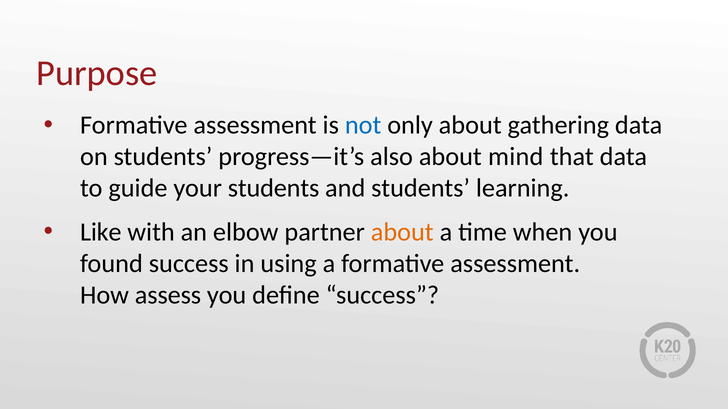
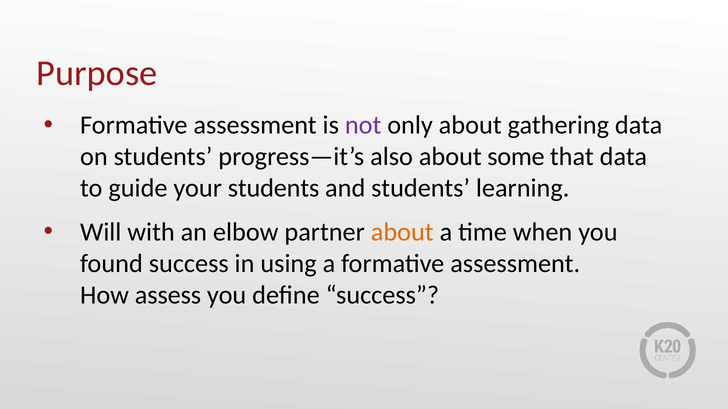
not colour: blue -> purple
mind: mind -> some
Like: Like -> Will
